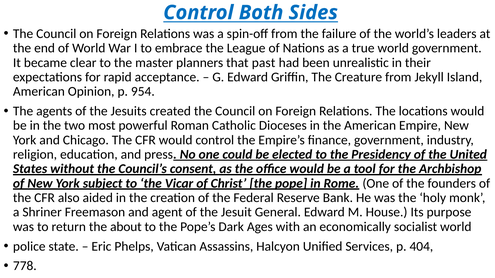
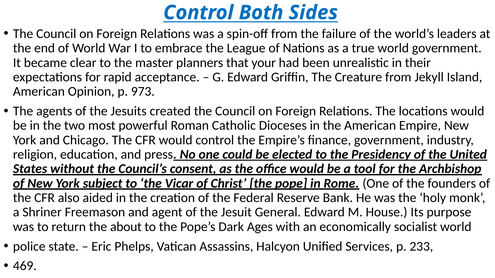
past: past -> your
954: 954 -> 973
404: 404 -> 233
778: 778 -> 469
